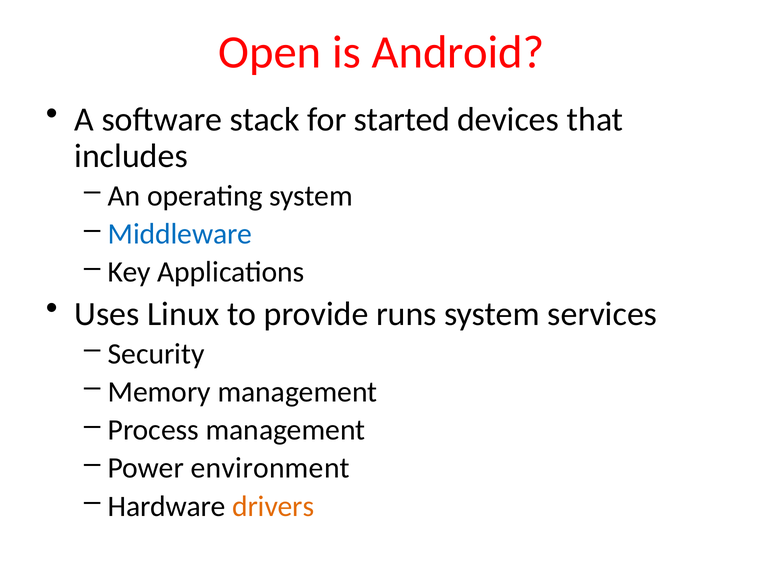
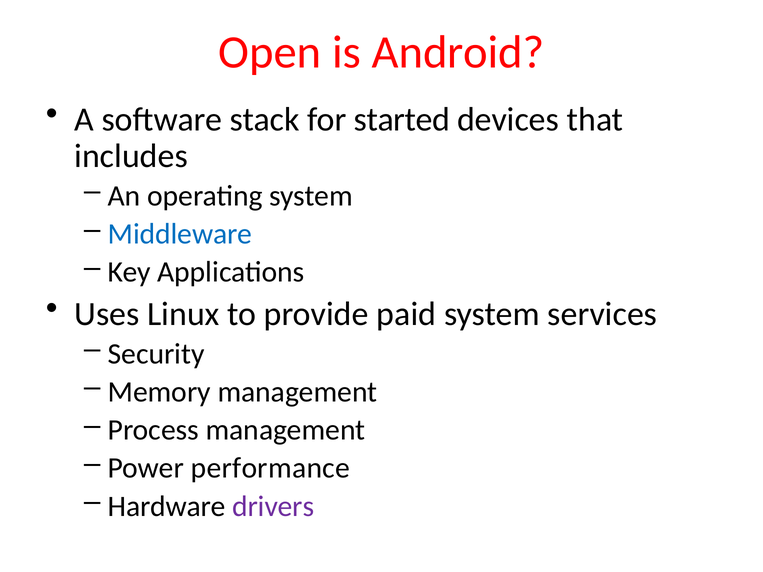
runs: runs -> paid
environment: environment -> performance
drivers colour: orange -> purple
